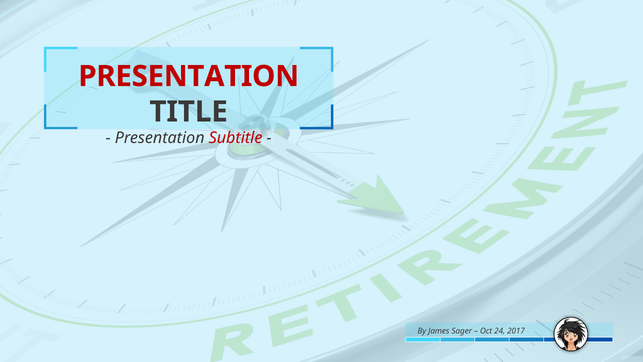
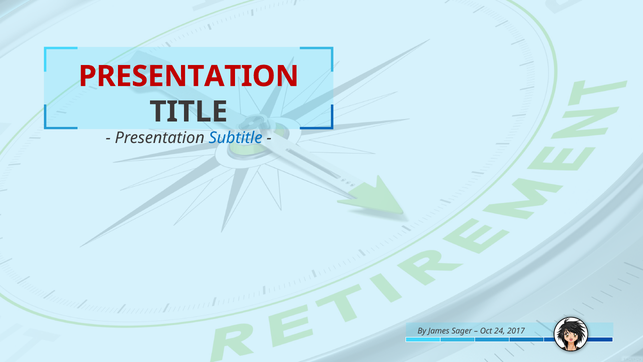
Subtitle colour: red -> blue
